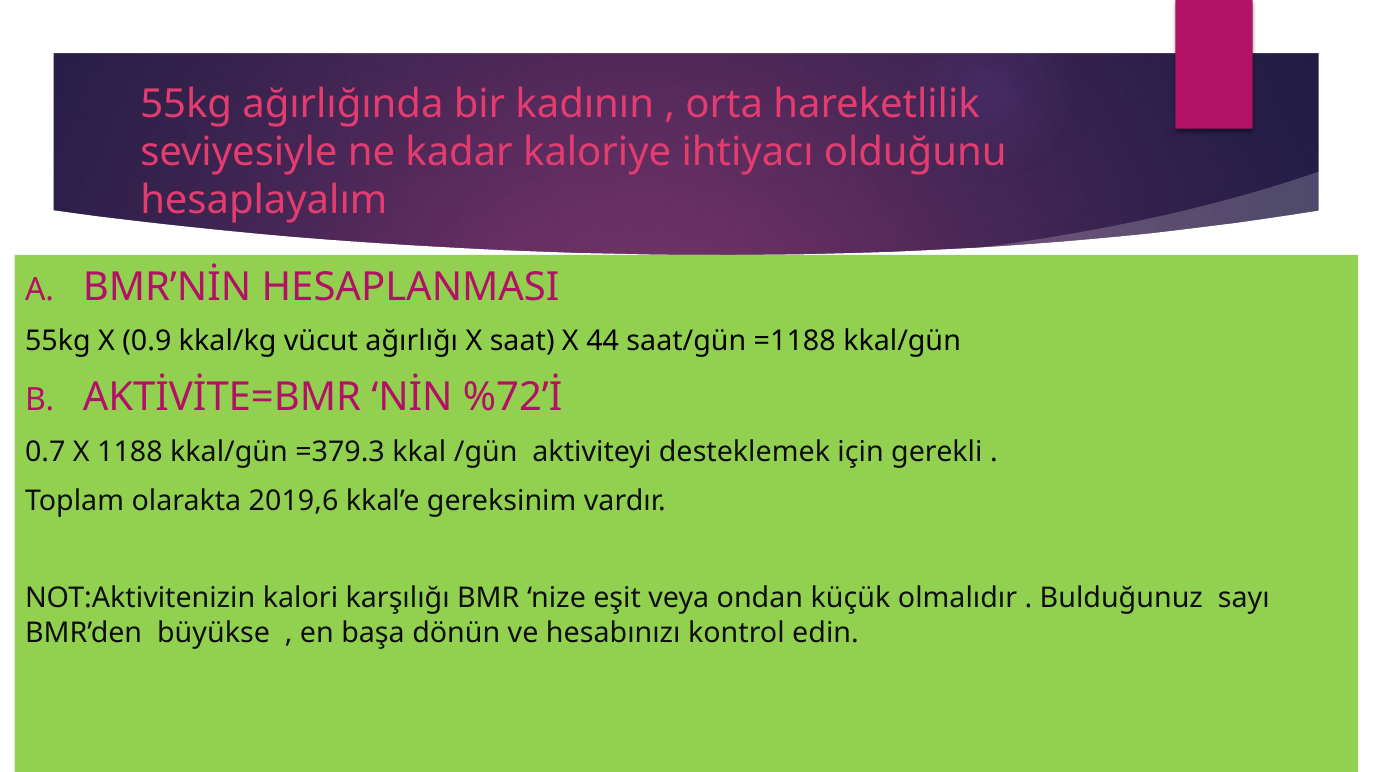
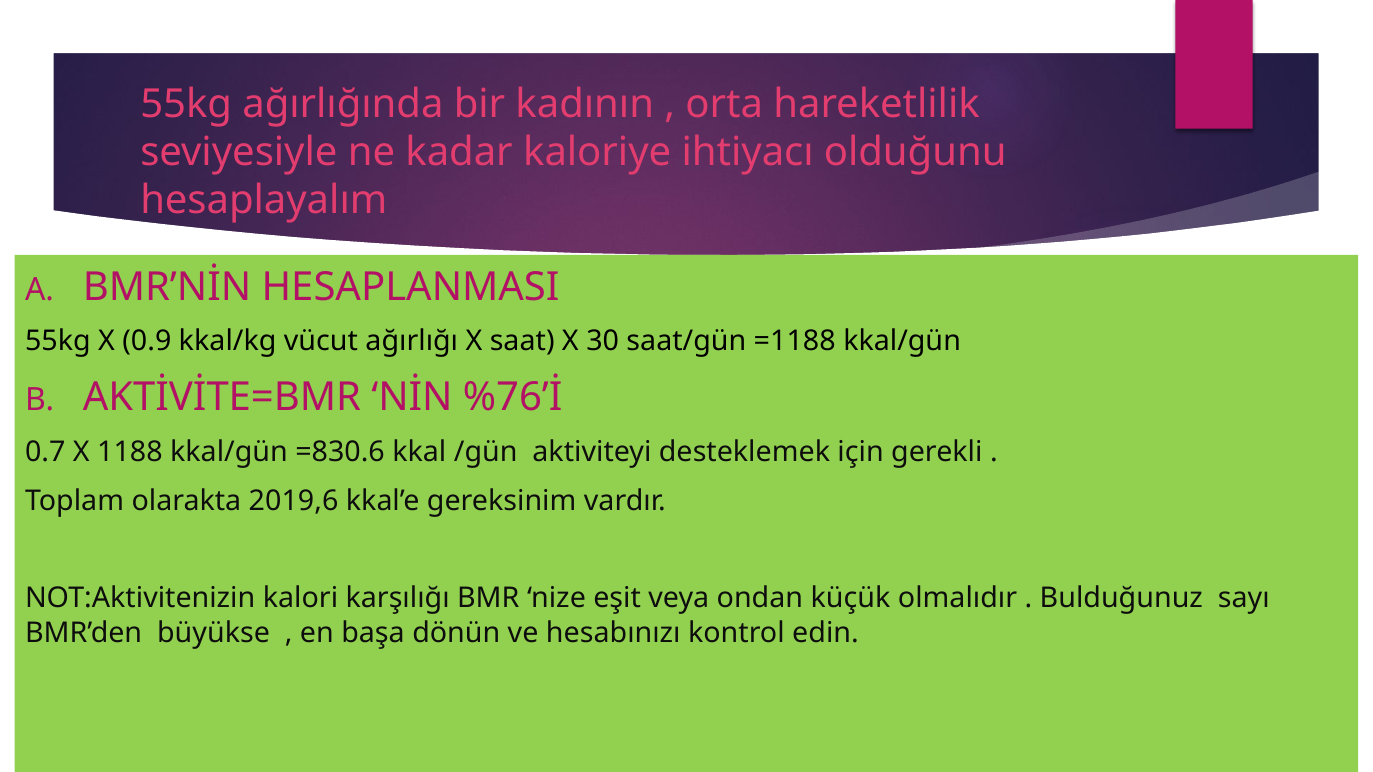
44: 44 -> 30
%72’İ: %72’İ -> %76’İ
=379.3: =379.3 -> =830.6
